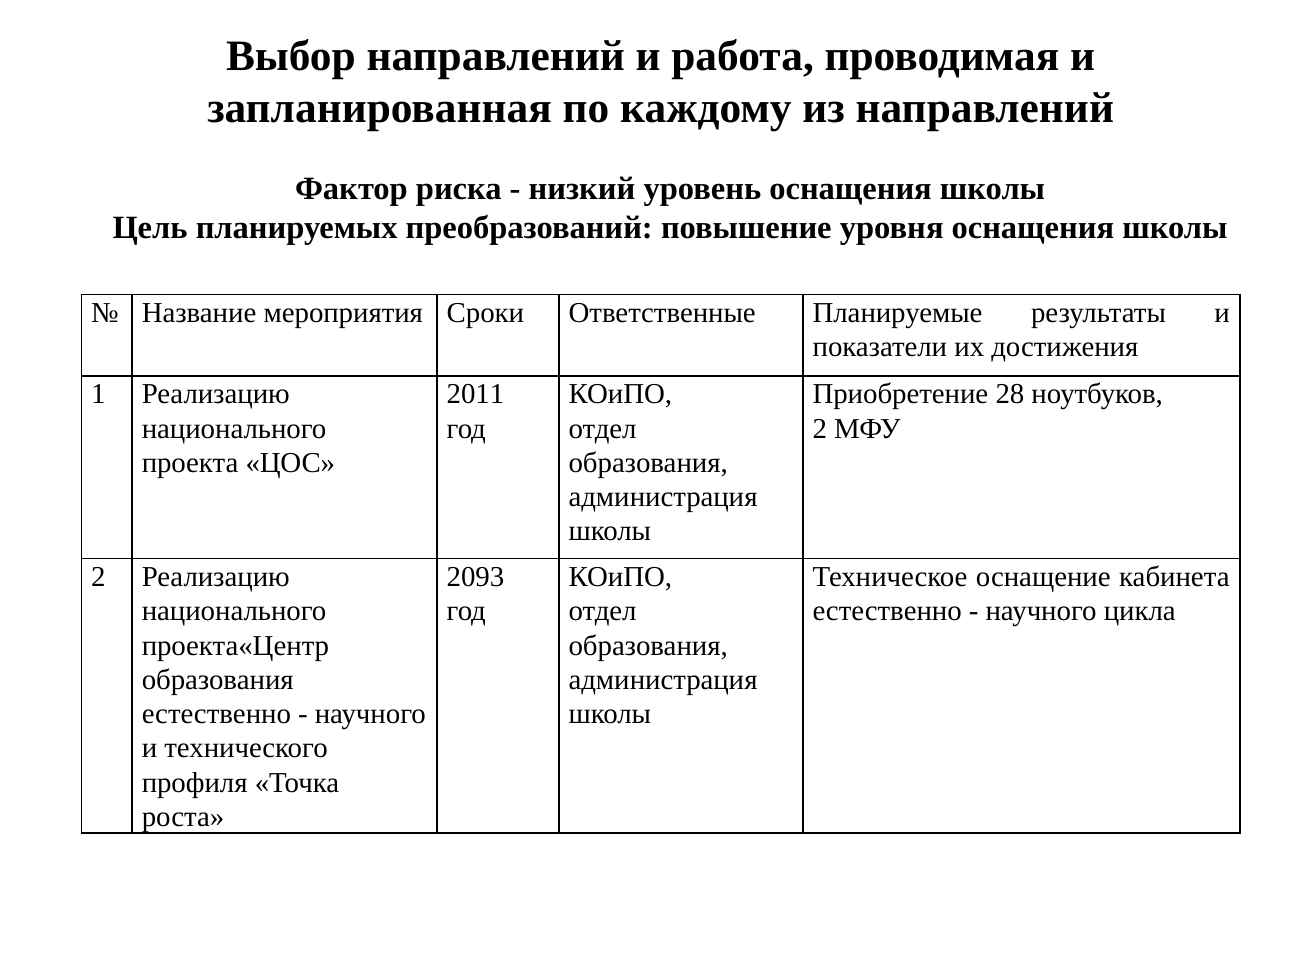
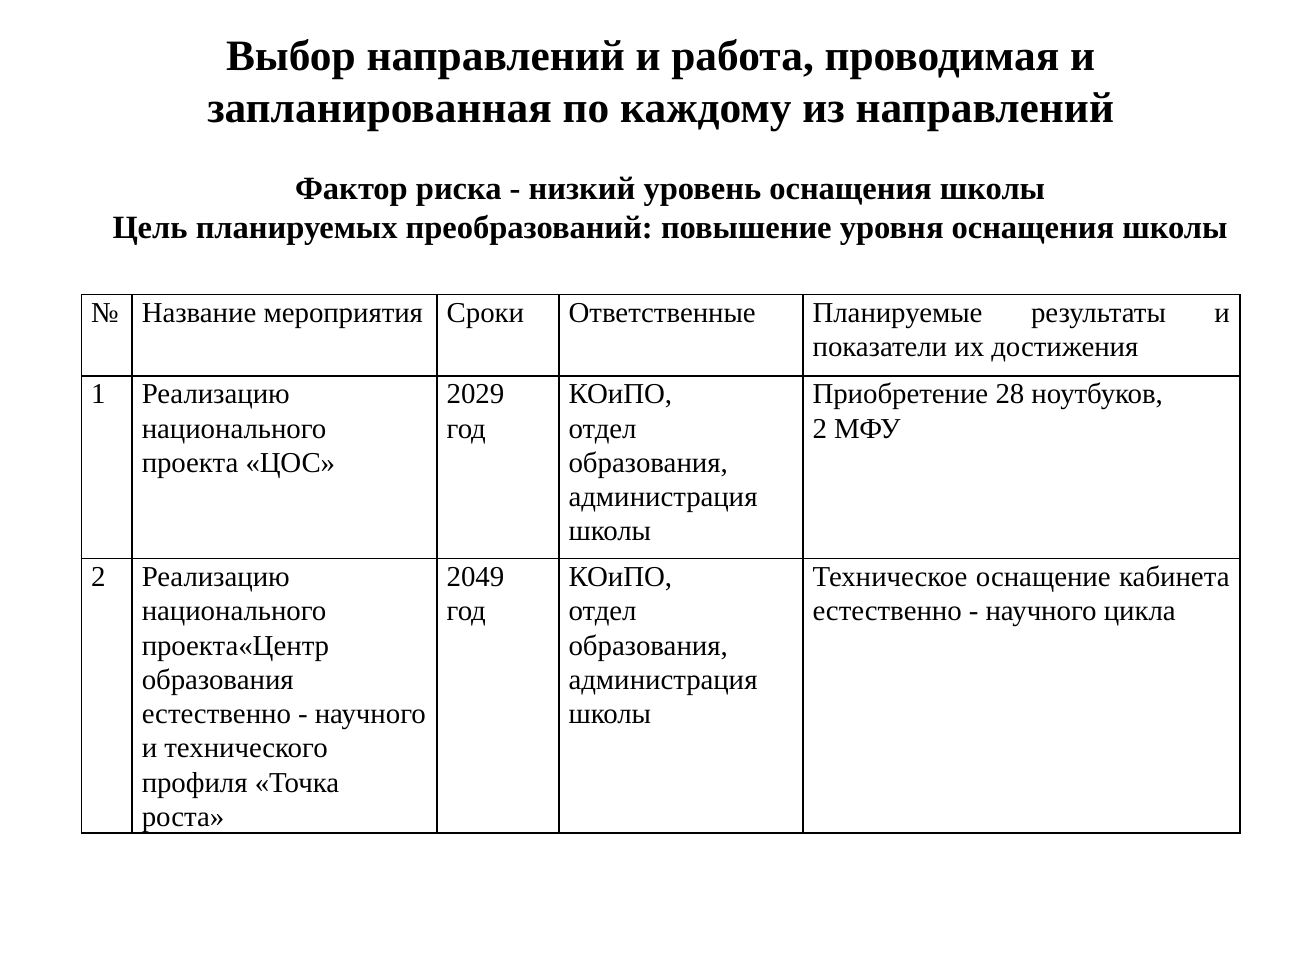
2011: 2011 -> 2029
2093: 2093 -> 2049
